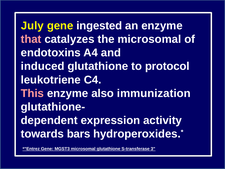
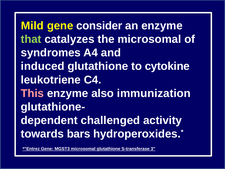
July: July -> Mild
ingested: ingested -> consider
that colour: pink -> light green
endotoxins: endotoxins -> syndromes
protocol: protocol -> cytokine
expression: expression -> challenged
